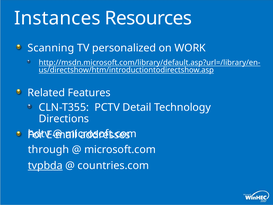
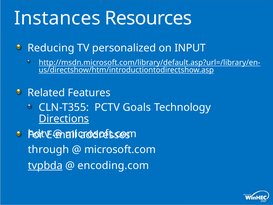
Scanning: Scanning -> Reducing
WORK: WORK -> INPUT
Detail: Detail -> Goals
Directions underline: none -> present
countries.com: countries.com -> encoding.com
